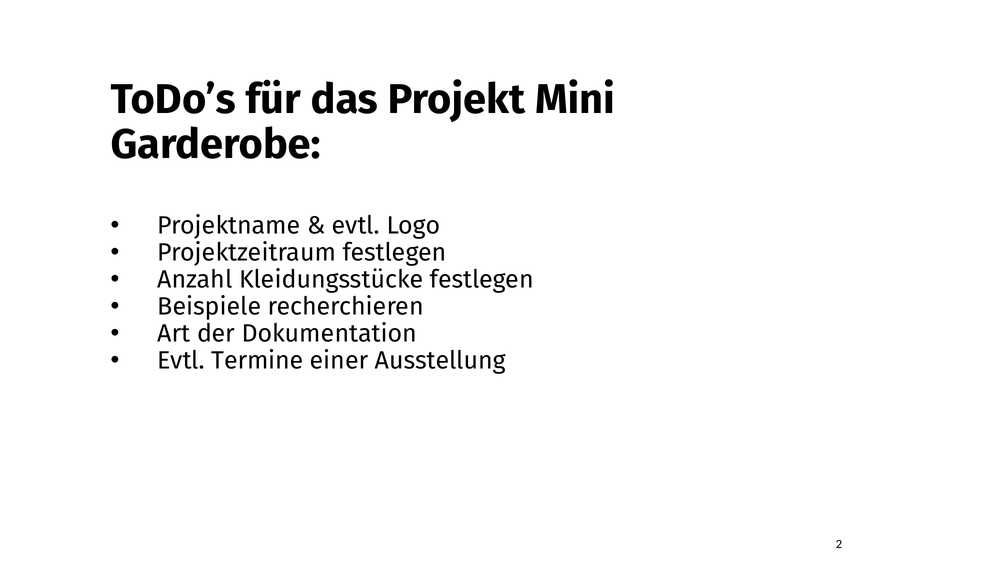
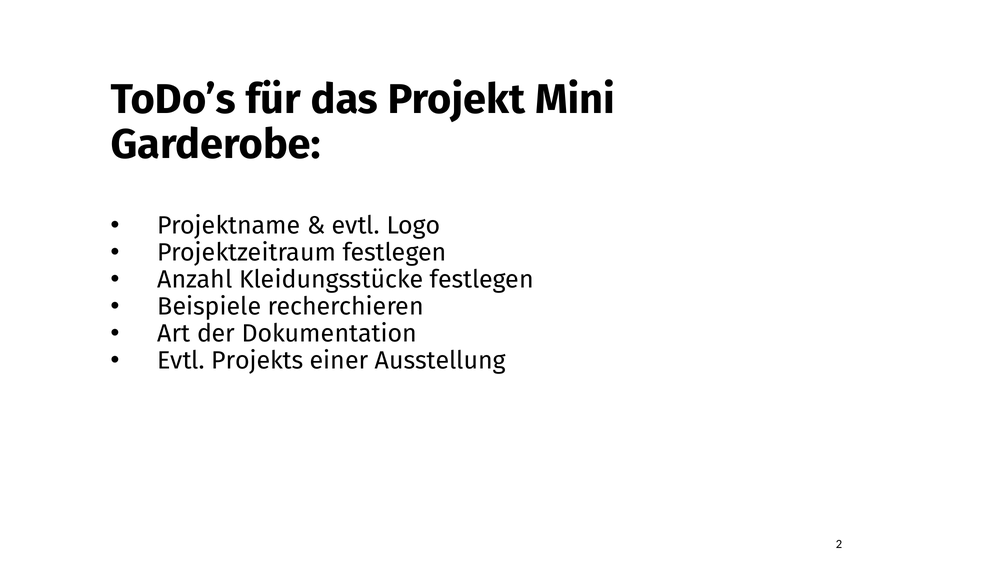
Termine: Termine -> Projekts
